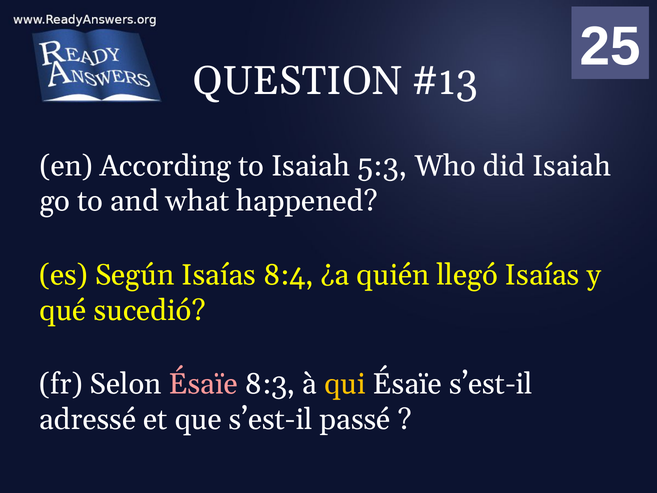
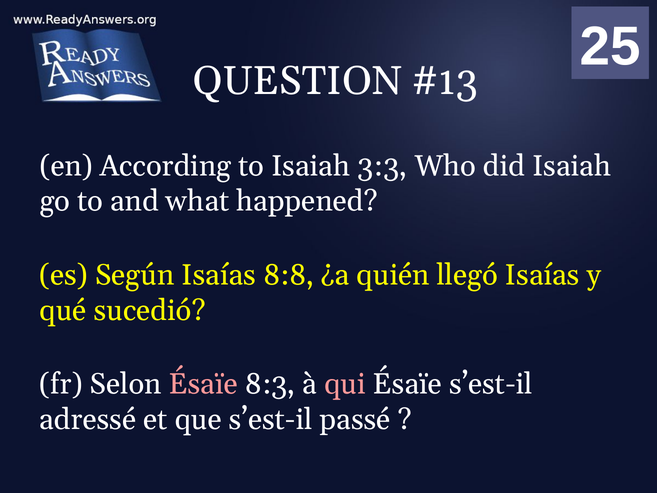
5:3: 5:3 -> 3:3
8:4: 8:4 -> 8:8
qui colour: yellow -> pink
